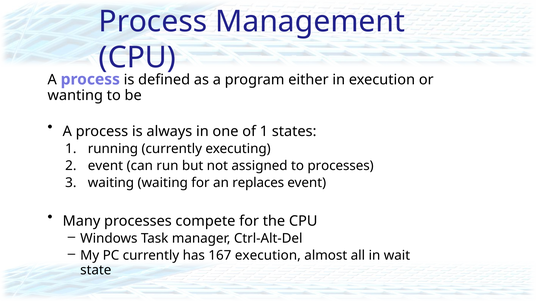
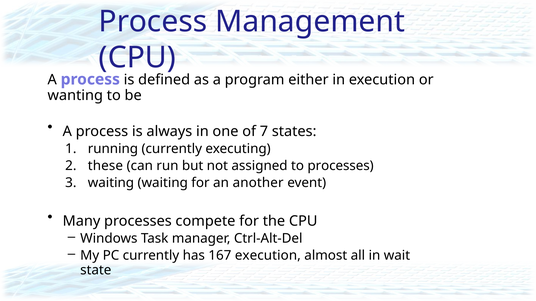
of 1: 1 -> 7
event at (105, 166): event -> these
replaces: replaces -> another
